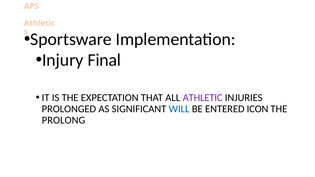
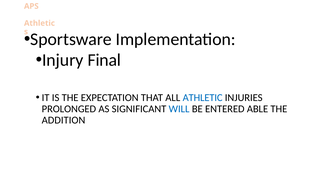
ATHLETIC at (203, 98) colour: purple -> blue
ICON: ICON -> ABLE
PROLONG: PROLONG -> ADDITION
